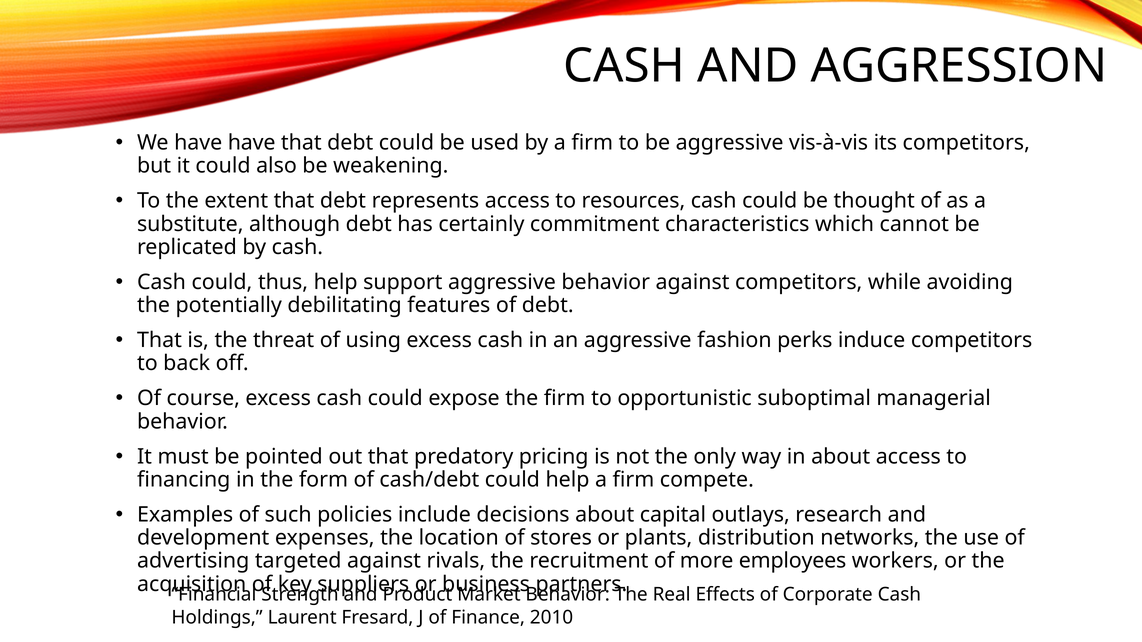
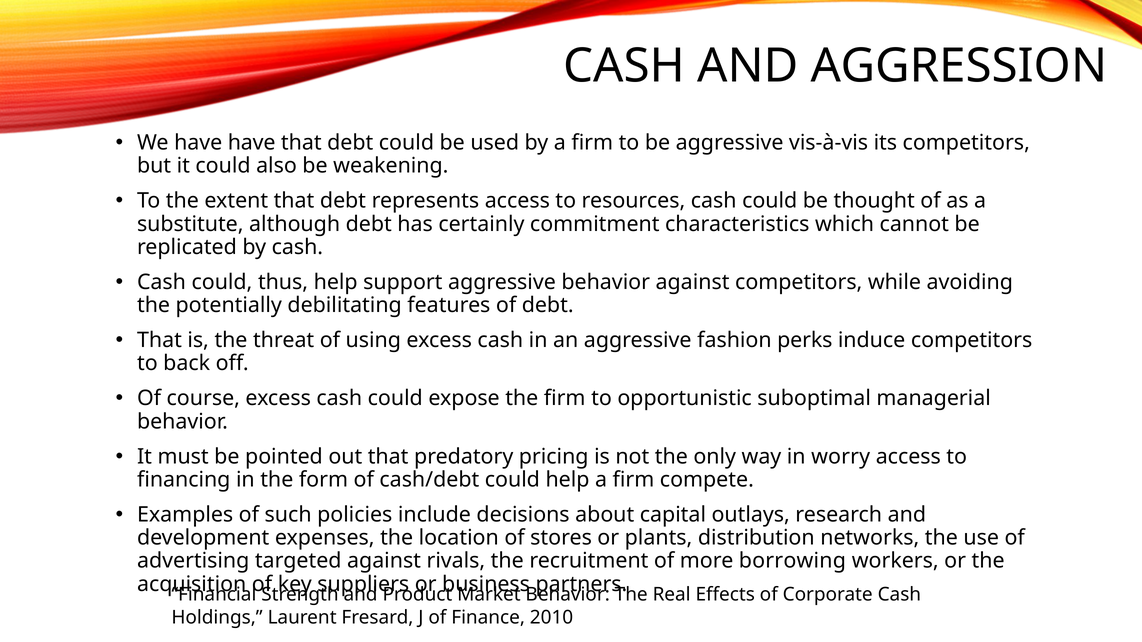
in about: about -> worry
employees: employees -> borrowing
